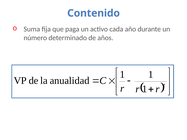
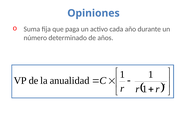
Contenido: Contenido -> Opiniones
